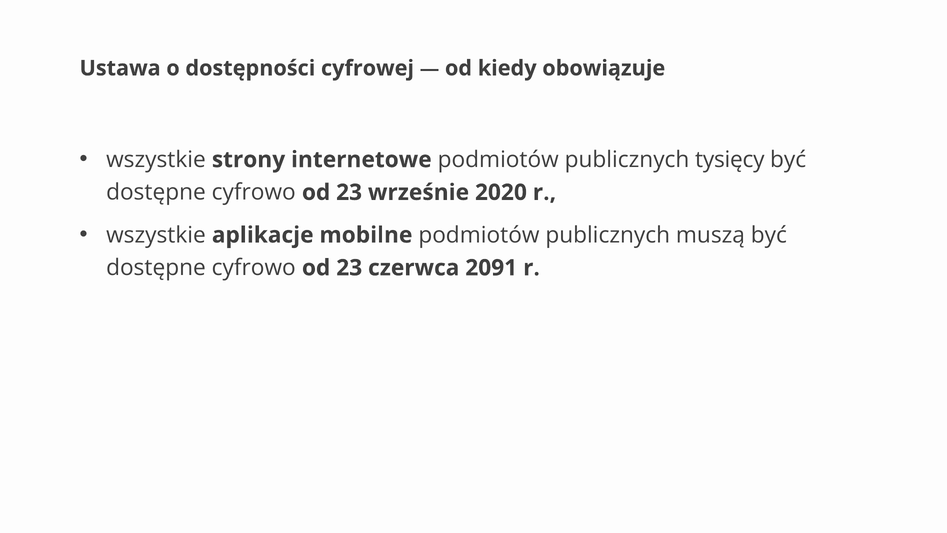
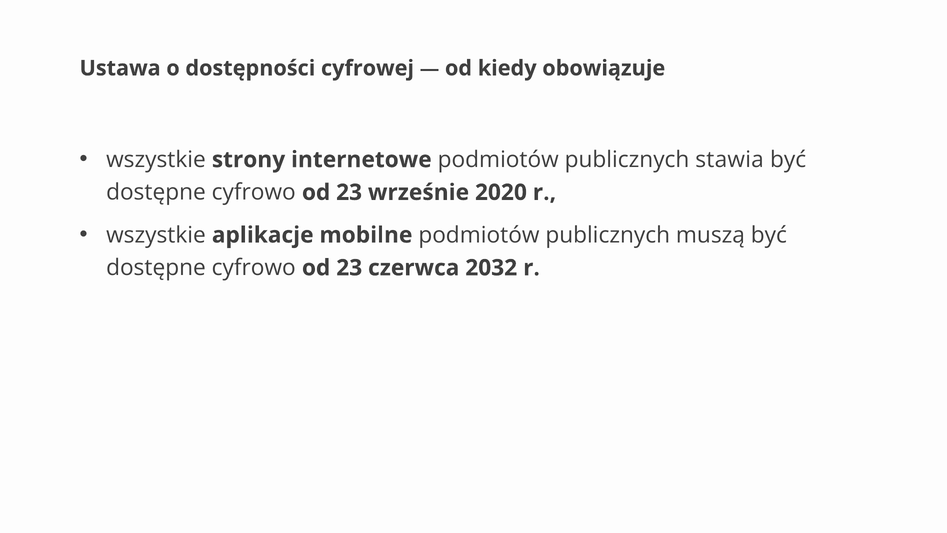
tysięcy: tysięcy -> stawia
2091: 2091 -> 2032
